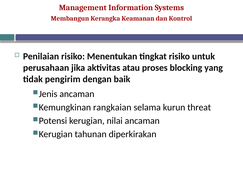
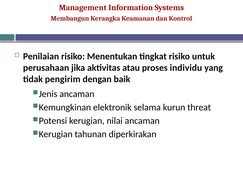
blocking: blocking -> individu
rangkaian: rangkaian -> elektronik
